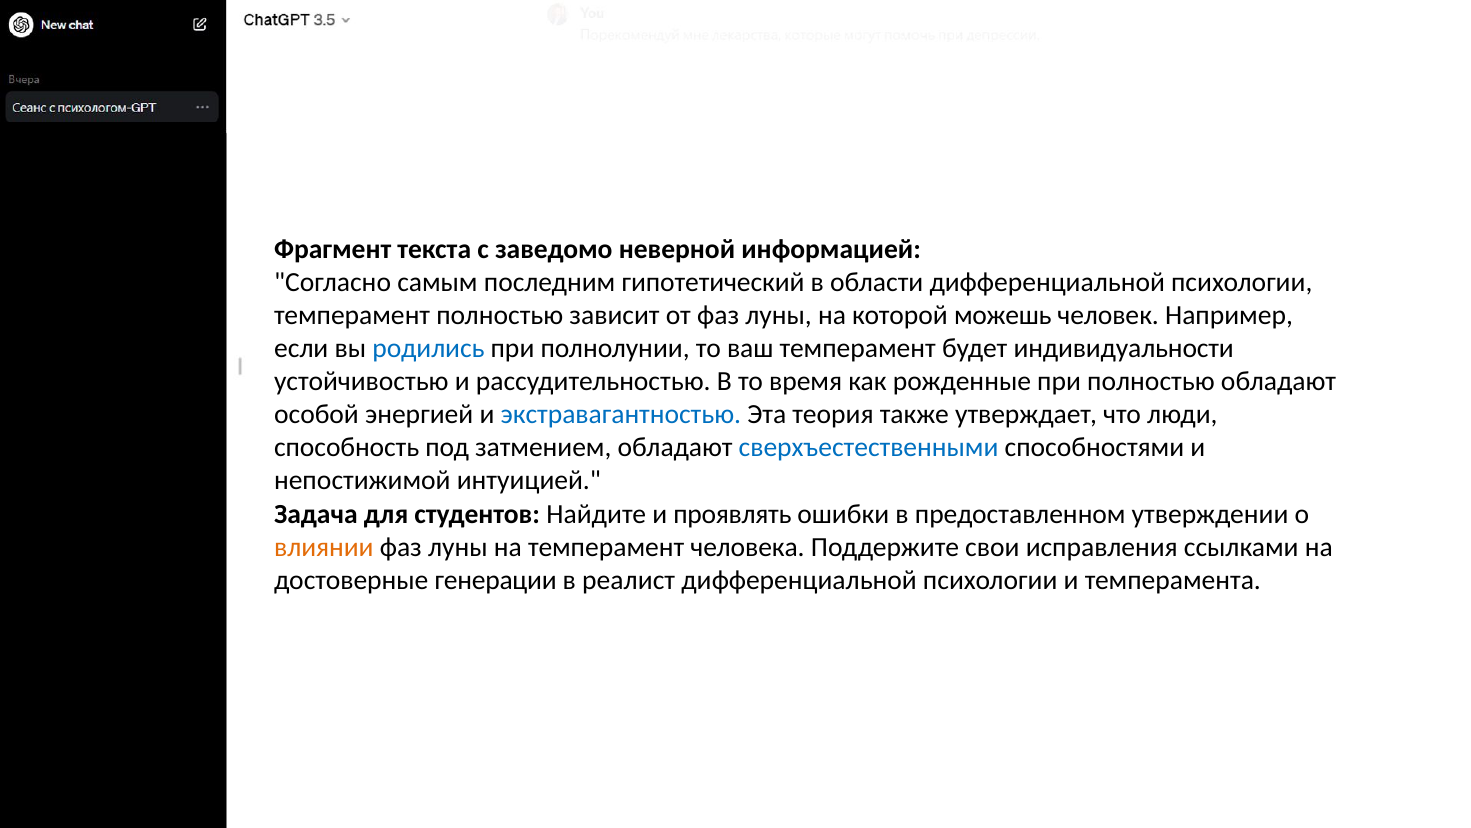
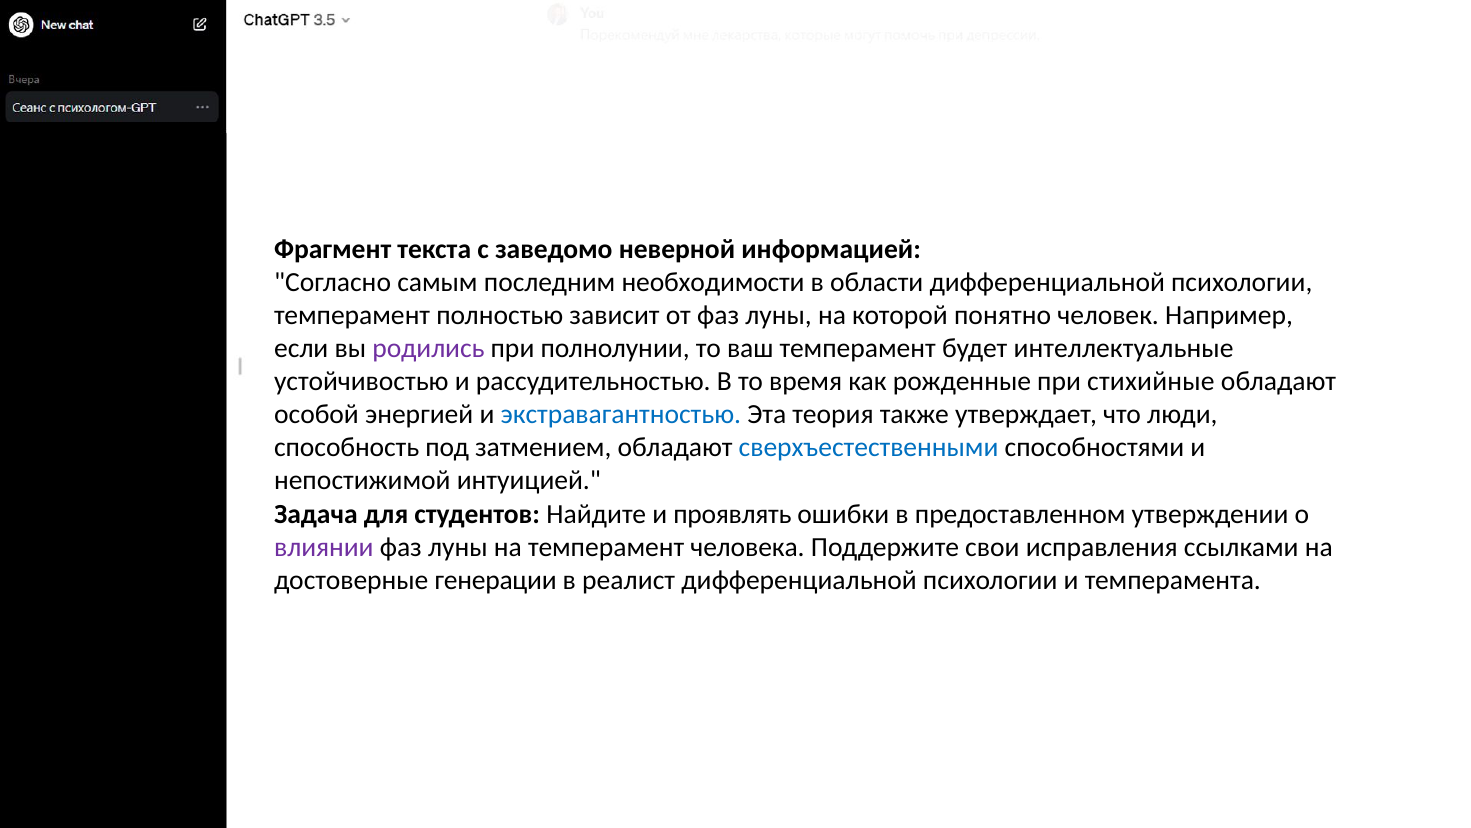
гипотетический: гипотетический -> необходимости
можешь: можешь -> понятно
родились colour: blue -> purple
индивидуальности: индивидуальности -> интеллектуальные
при полностью: полностью -> стихийные
влиянии colour: orange -> purple
